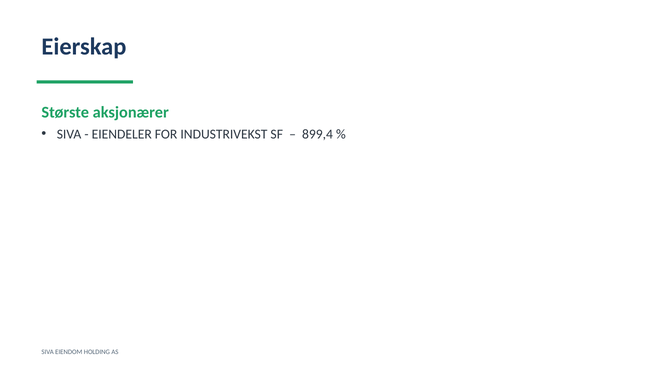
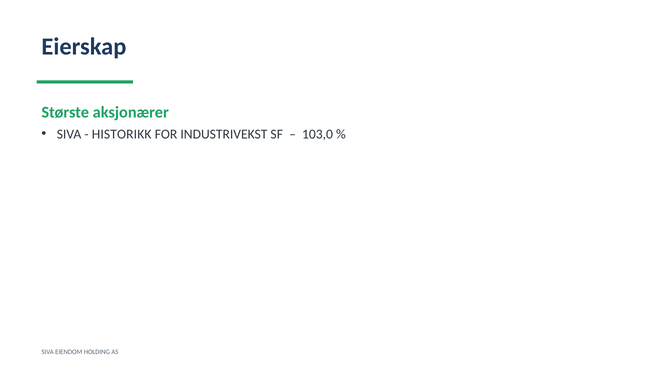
EIENDELER: EIENDELER -> HISTORIKK
899,4: 899,4 -> 103,0
